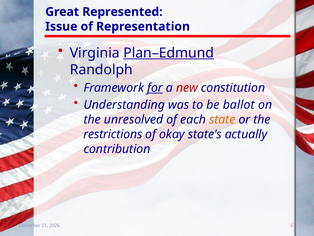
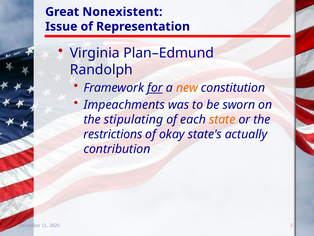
Represented: Represented -> Nonexistent
Plan–Edmund underline: present -> none
new colour: red -> orange
Understanding: Understanding -> Impeachments
ballot: ballot -> sworn
unresolved: unresolved -> stipulating
